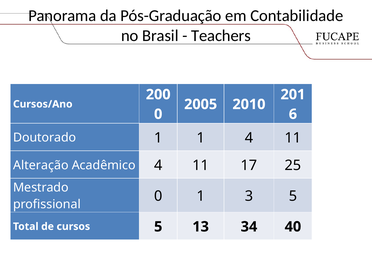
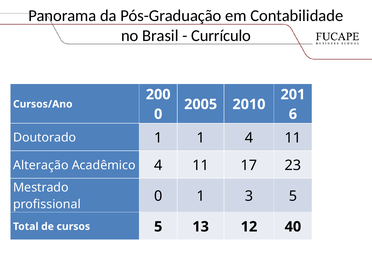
Teachers: Teachers -> Currículo
25: 25 -> 23
34: 34 -> 12
